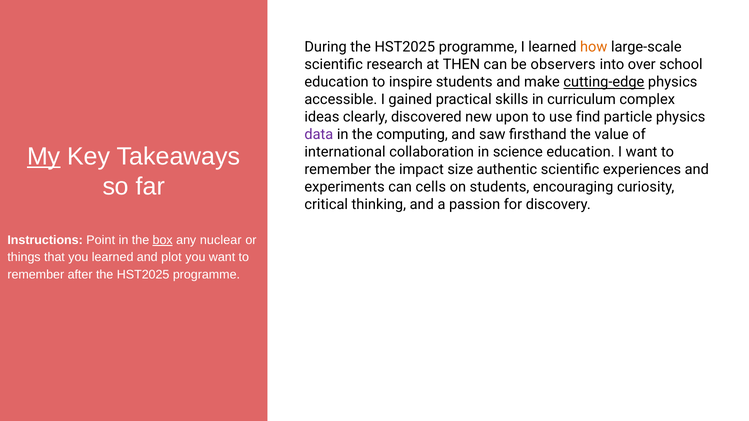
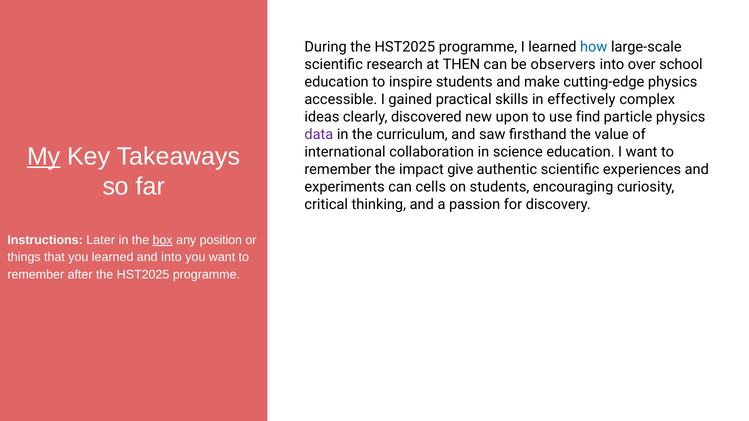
how colour: orange -> blue
cutting-edge underline: present -> none
curriculum: curriculum -> effectively
computing: computing -> curriculum
size: size -> give
Point: Point -> Later
nuclear: nuclear -> position
and plot: plot -> into
